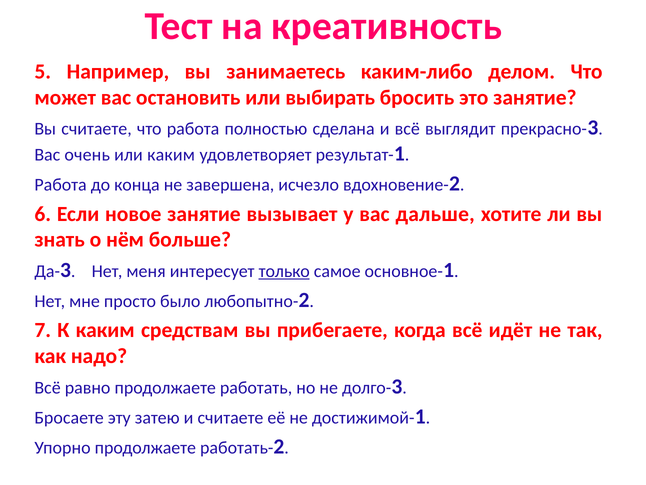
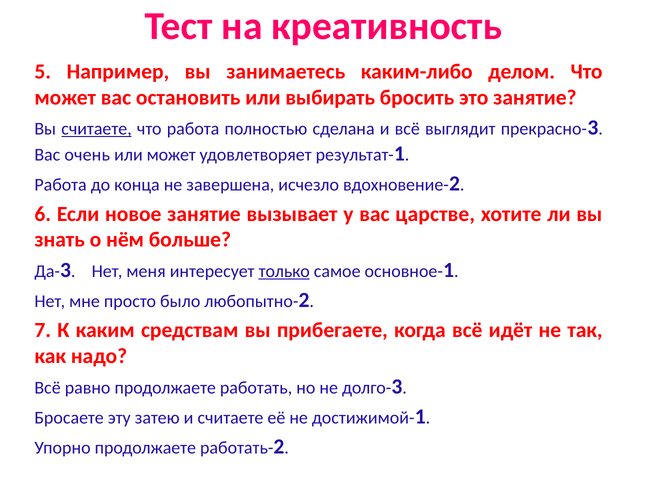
считаете at (97, 129) underline: none -> present
или каким: каким -> может
дальше: дальше -> царстве
